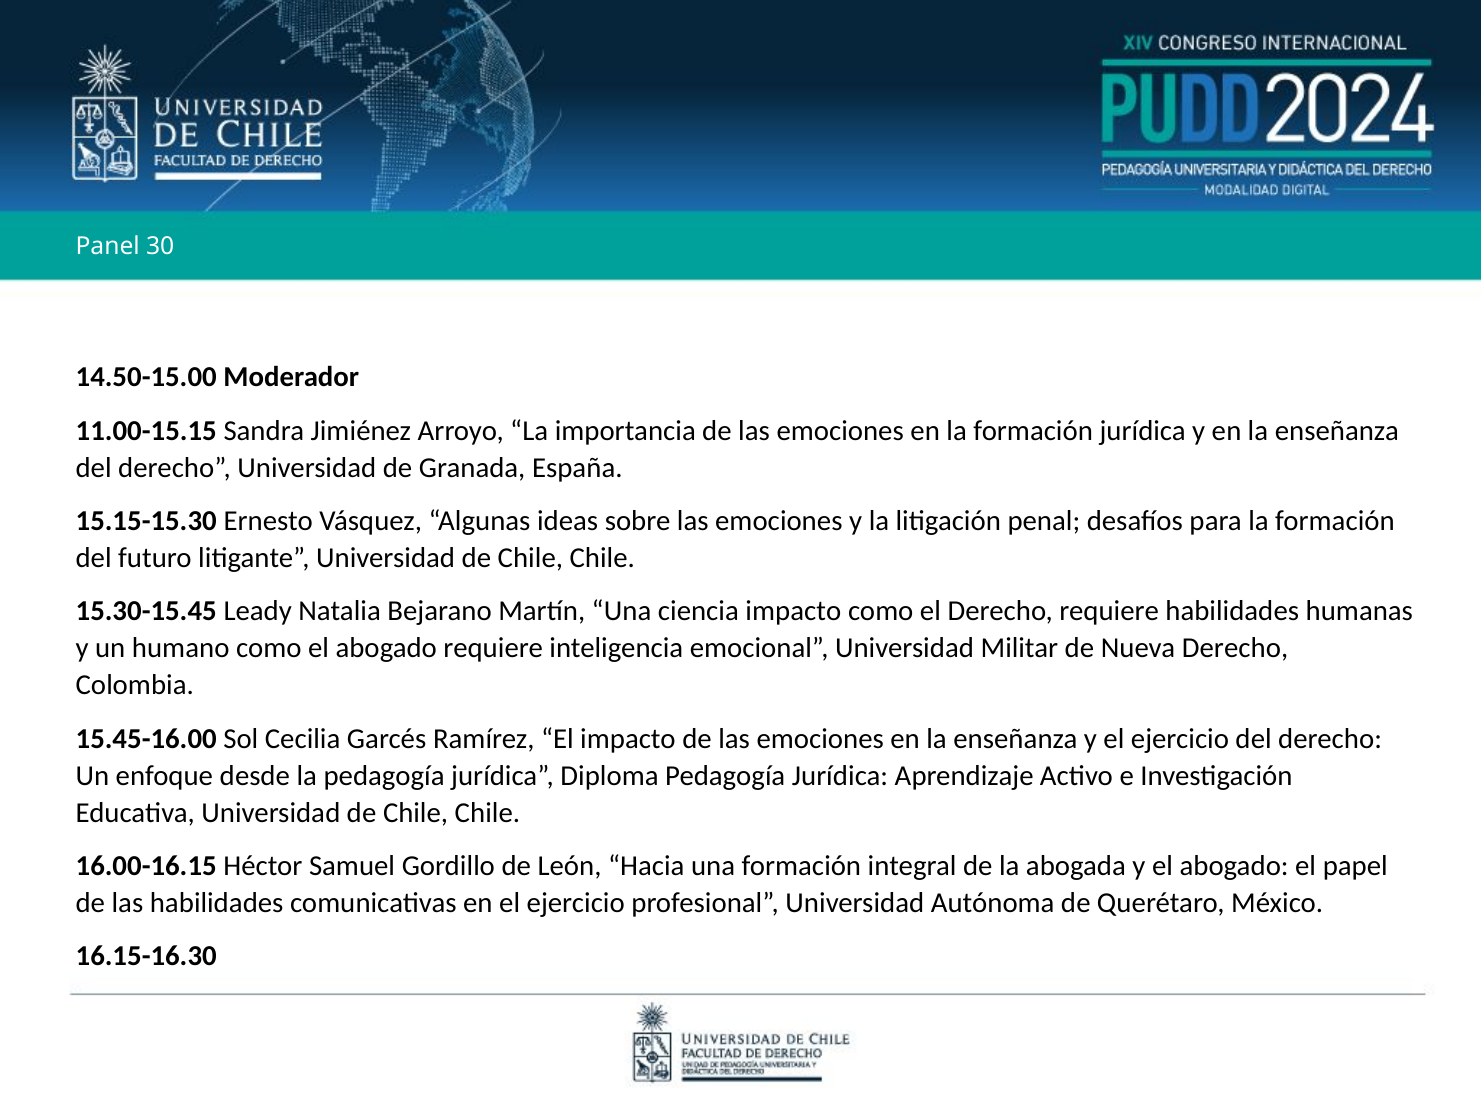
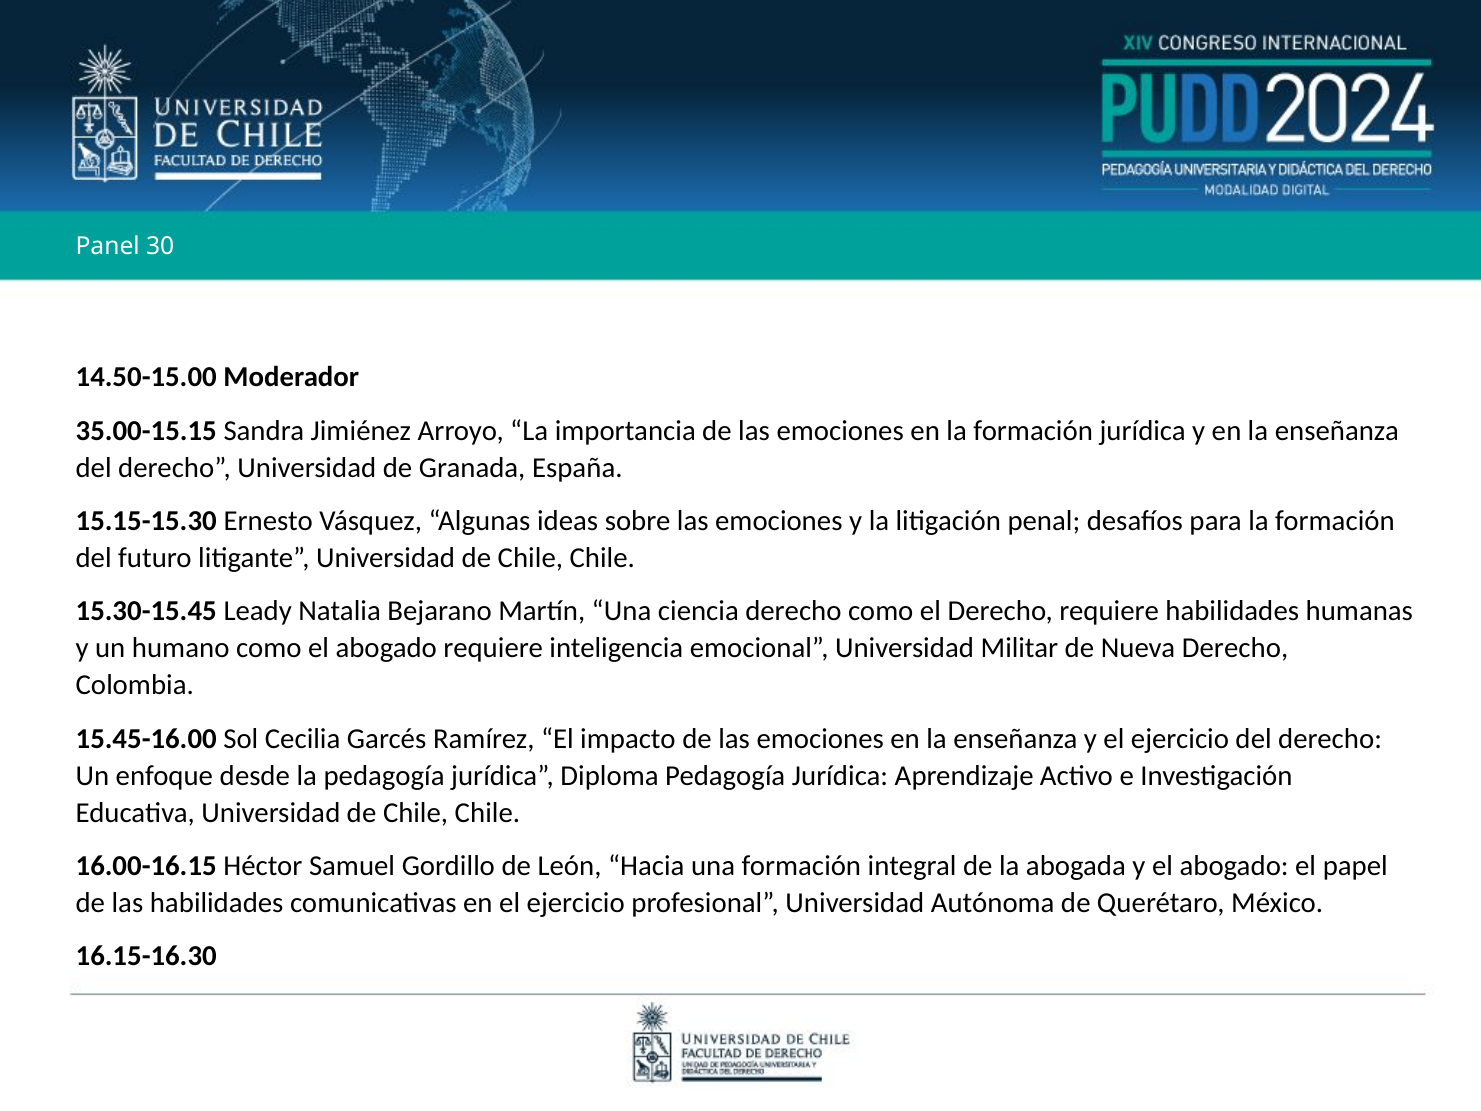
11.00-15.15: 11.00-15.15 -> 35.00-15.15
ciencia impacto: impacto -> derecho
